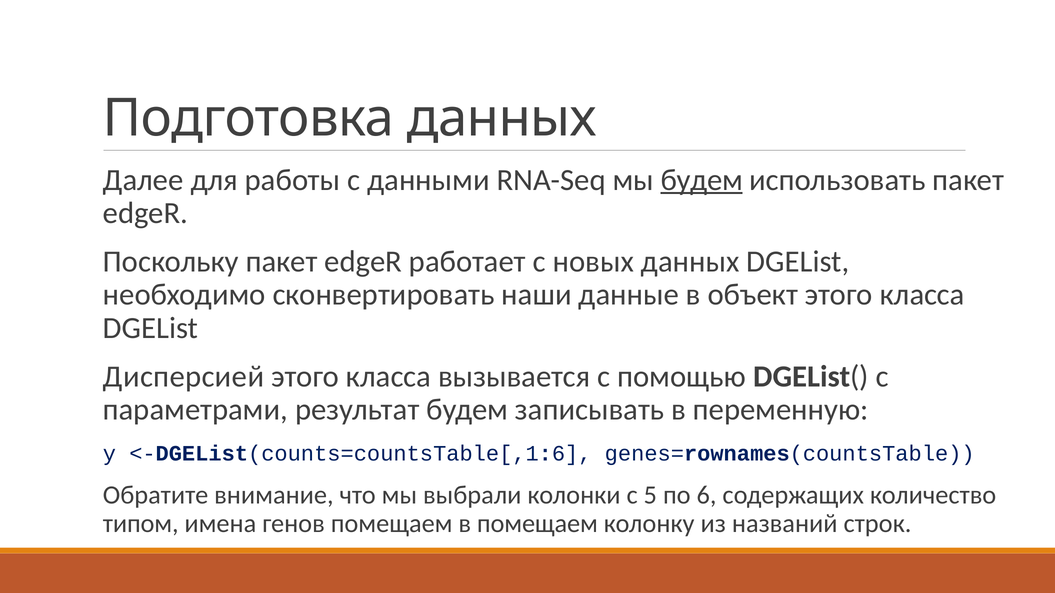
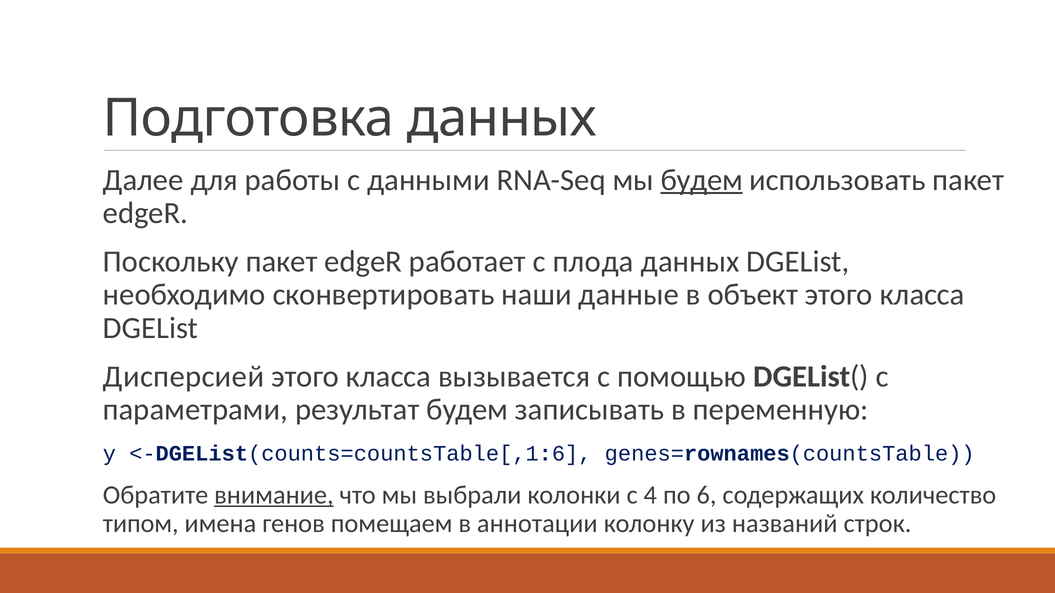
новых: новых -> плода
внимание underline: none -> present
5: 5 -> 4
в помещаем: помещаем -> аннотации
